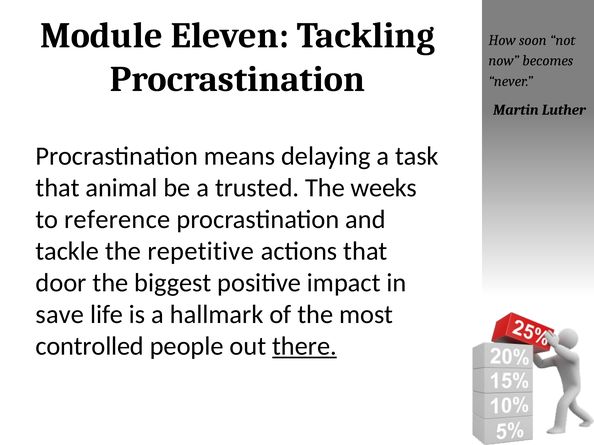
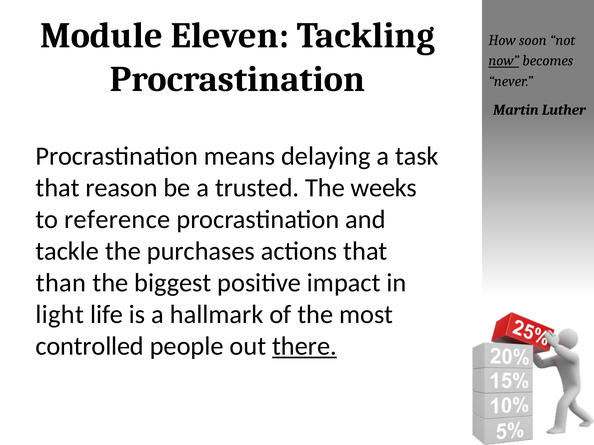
now underline: none -> present
animal: animal -> reason
repetitive: repetitive -> purchases
door: door -> than
save: save -> light
